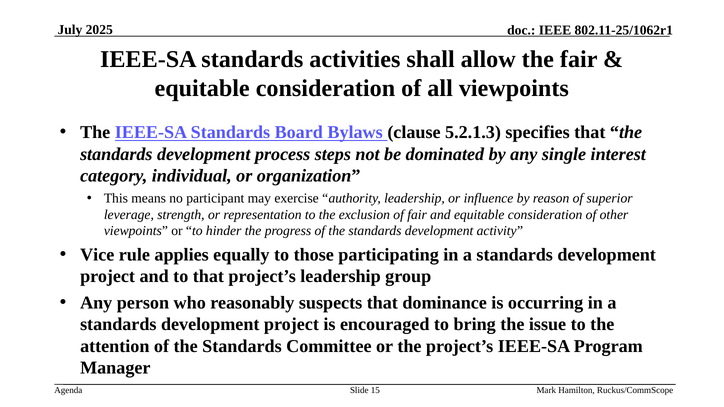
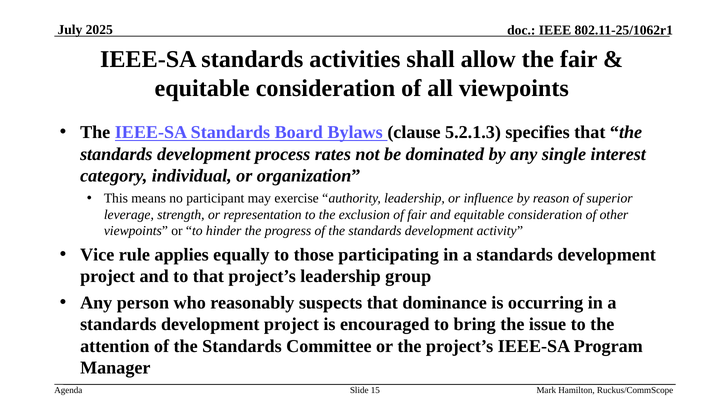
steps: steps -> rates
